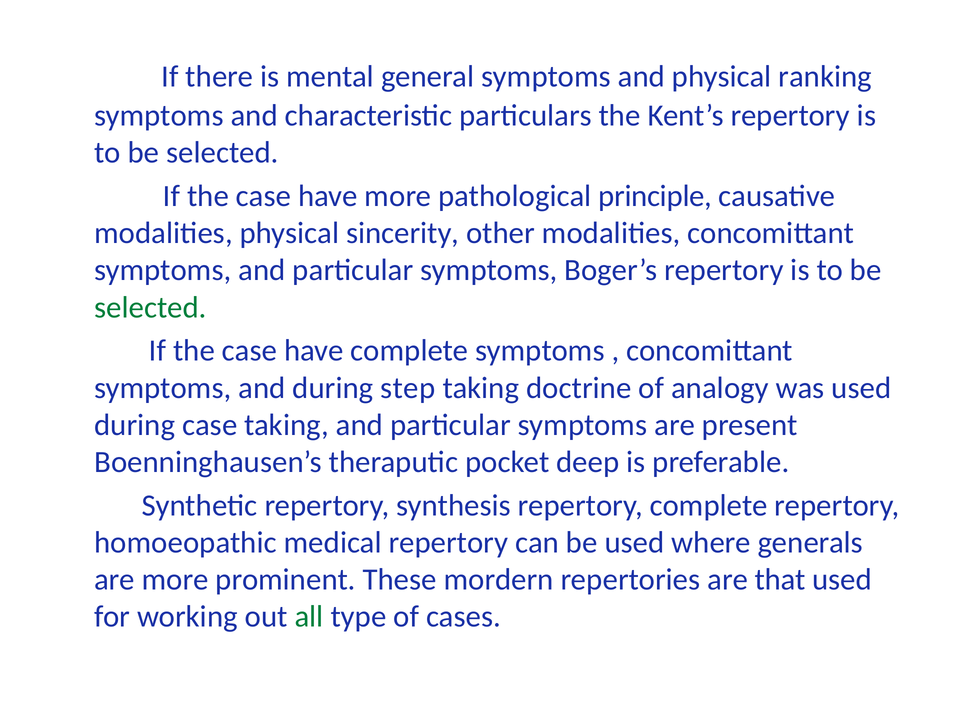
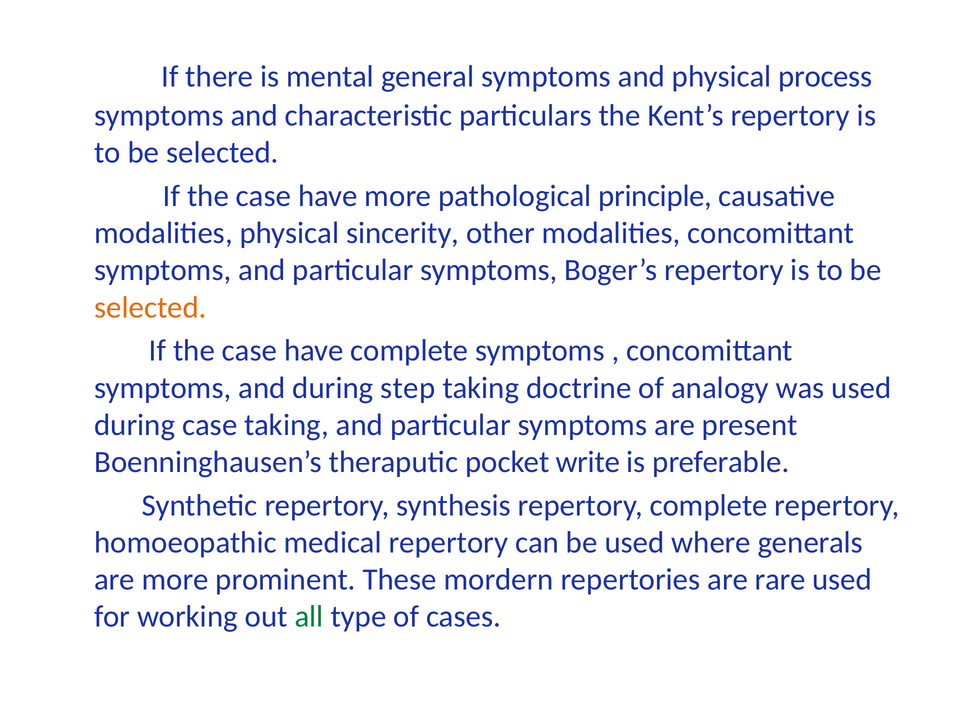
ranking: ranking -> process
selected at (150, 307) colour: green -> orange
deep: deep -> write
that: that -> rare
